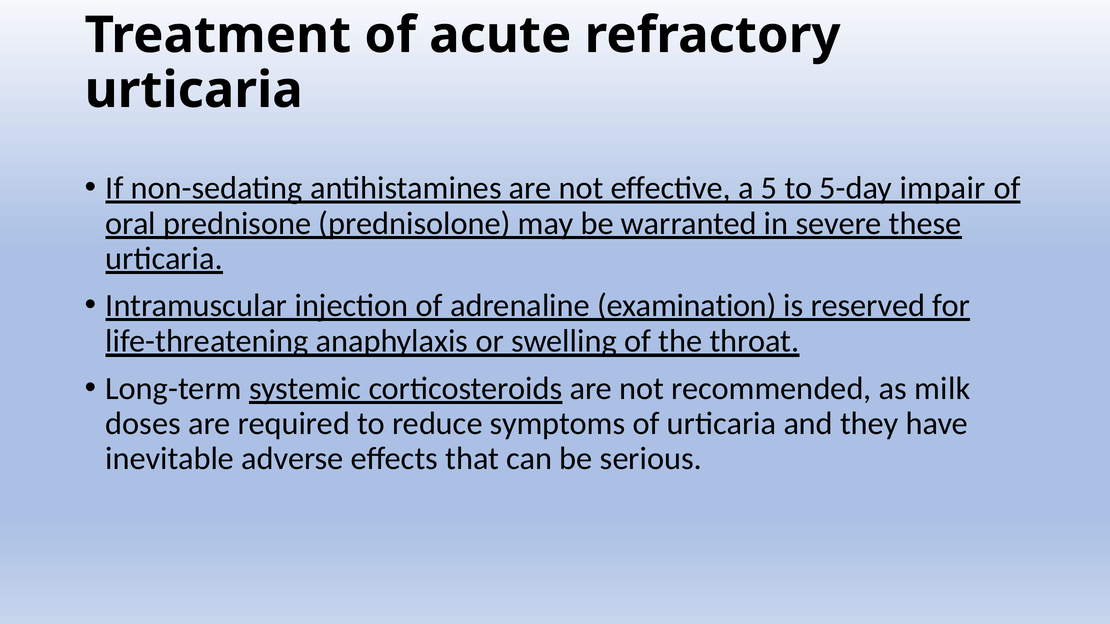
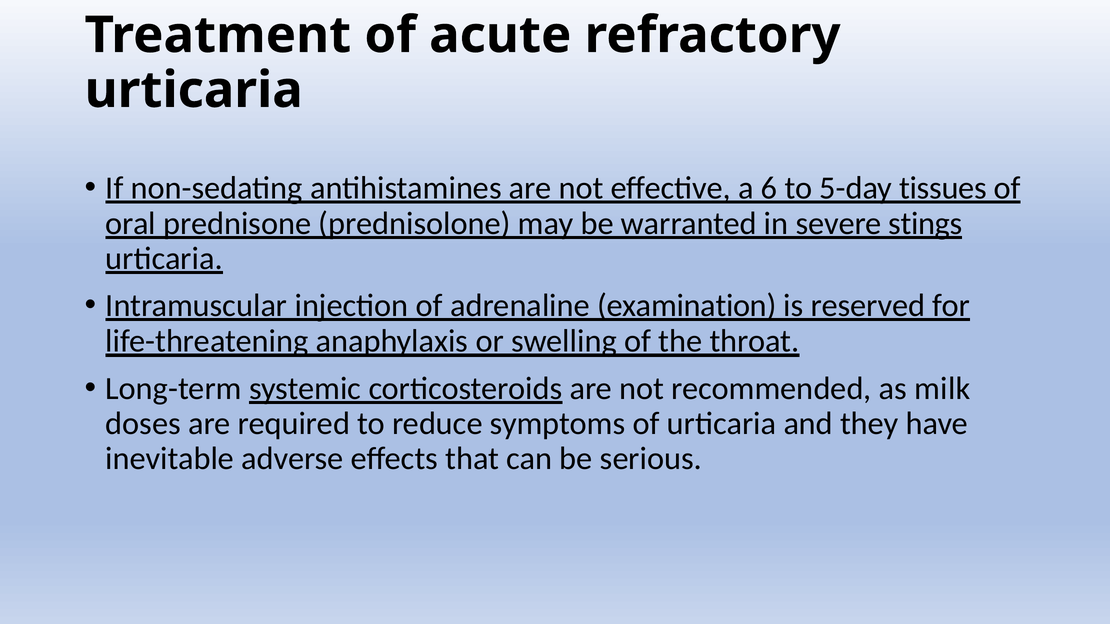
5: 5 -> 6
impair: impair -> tissues
these: these -> stings
